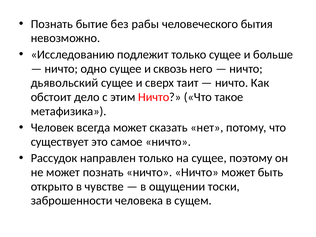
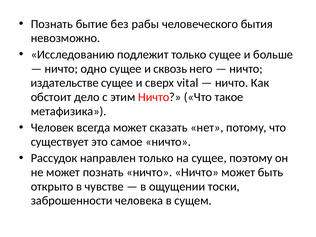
дьявольский: дьявольский -> издательстве
таит: таит -> vital
